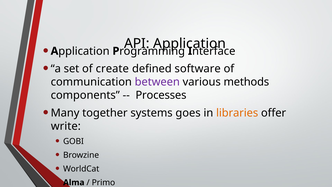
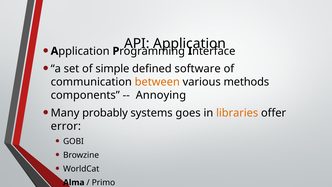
create: create -> simple
between colour: purple -> orange
Processes: Processes -> Annoying
together: together -> probably
write: write -> error
